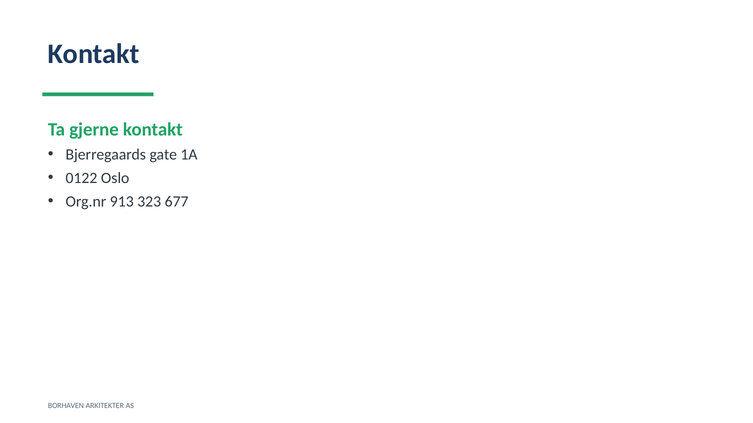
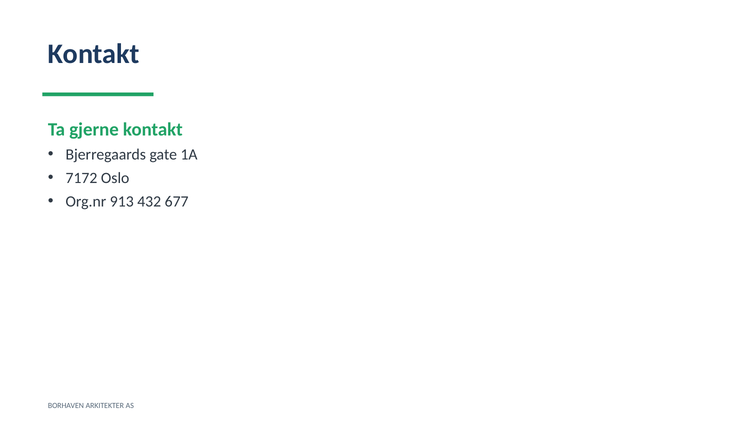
0122: 0122 -> 7172
323: 323 -> 432
